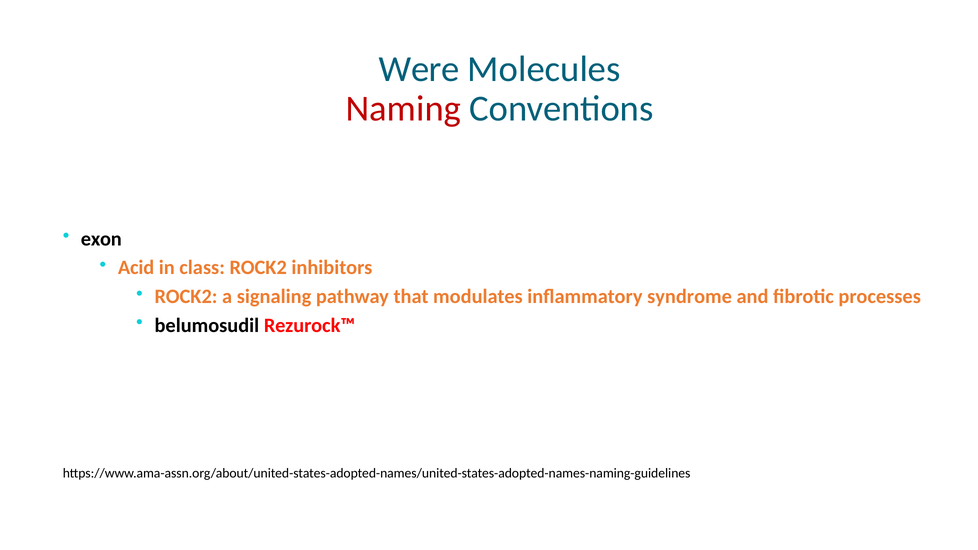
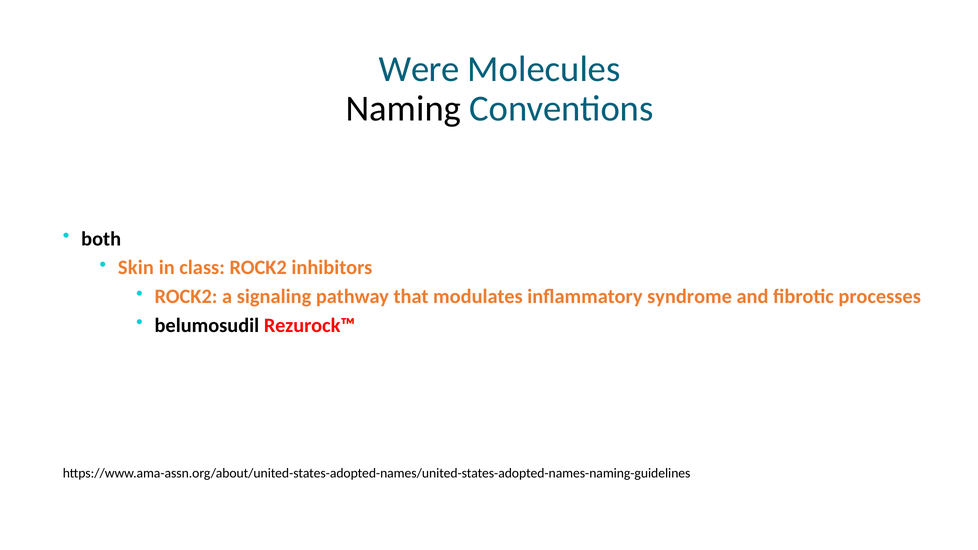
Naming colour: red -> black
exon: exon -> both
Acid: Acid -> Skin
